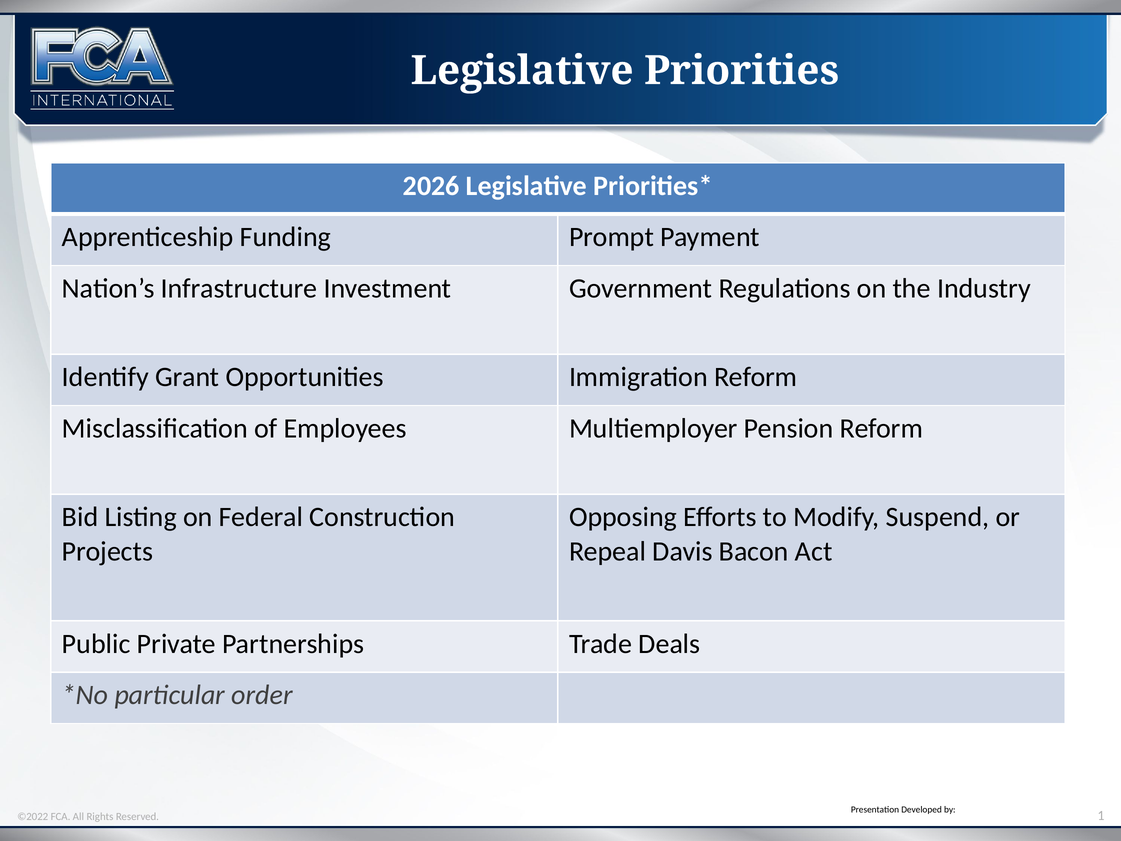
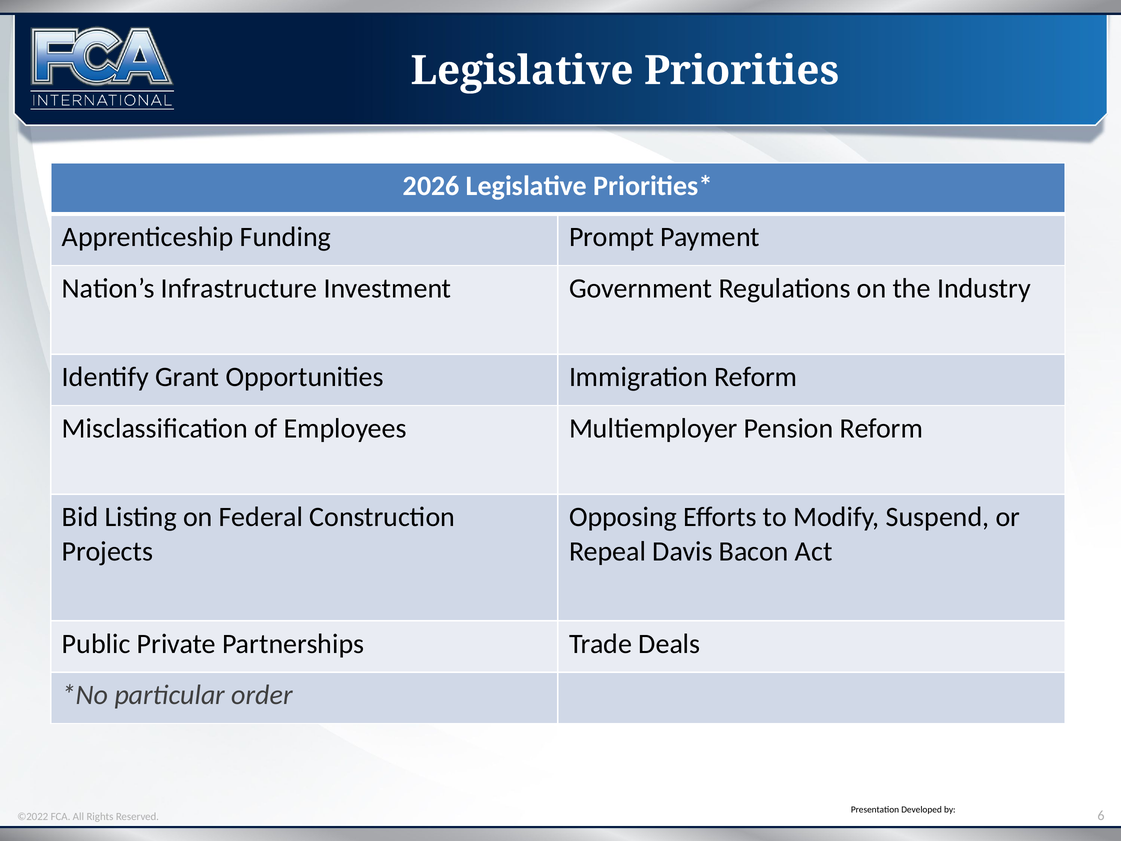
1: 1 -> 6
